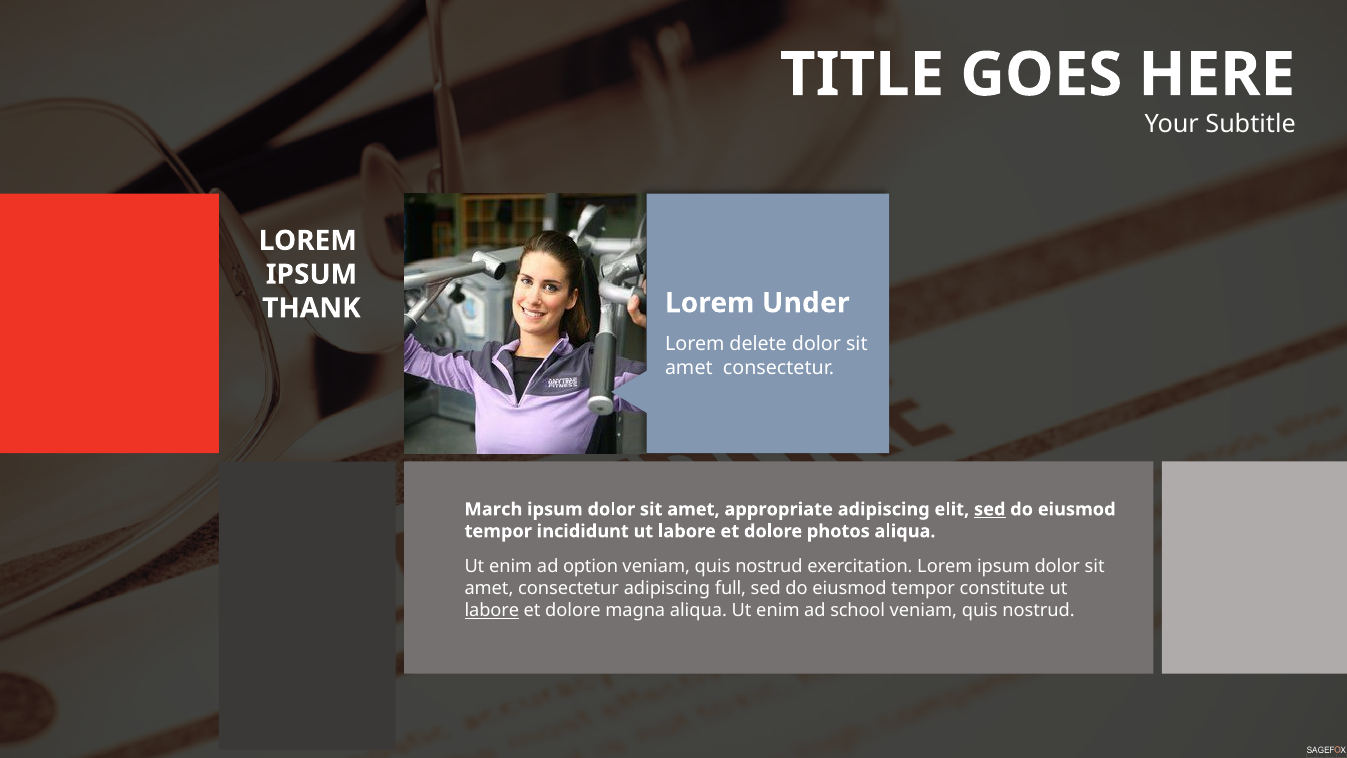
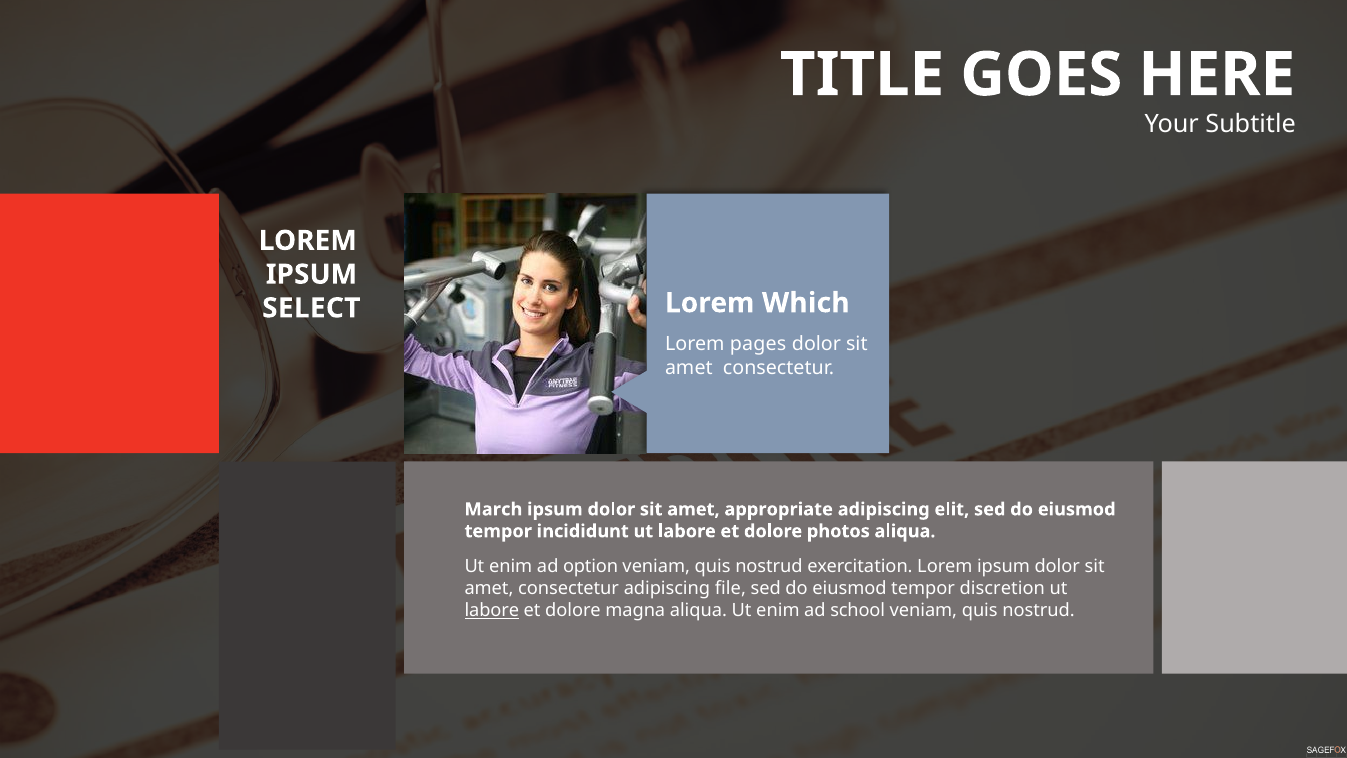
Under: Under -> Which
THANK: THANK -> SELECT
delete: delete -> pages
sed at (990, 509) underline: present -> none
full: full -> file
constitute: constitute -> discretion
